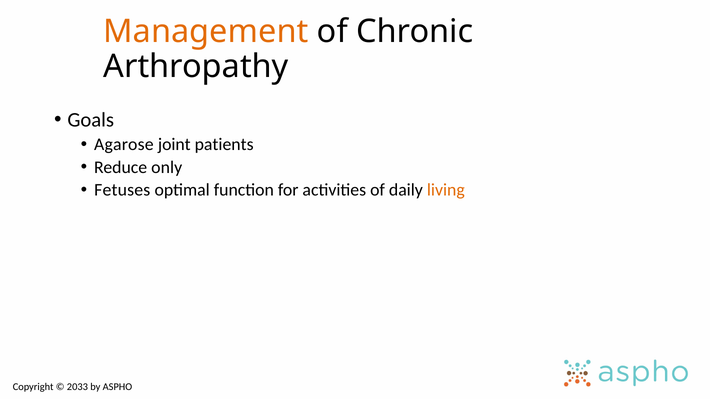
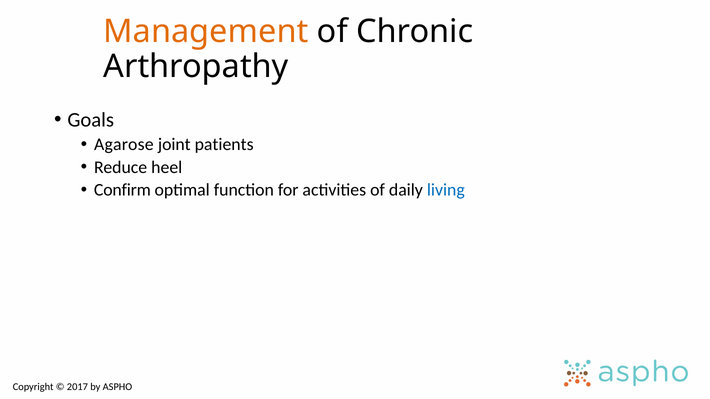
only: only -> heel
Fetuses: Fetuses -> Confirm
living colour: orange -> blue
2033: 2033 -> 2017
